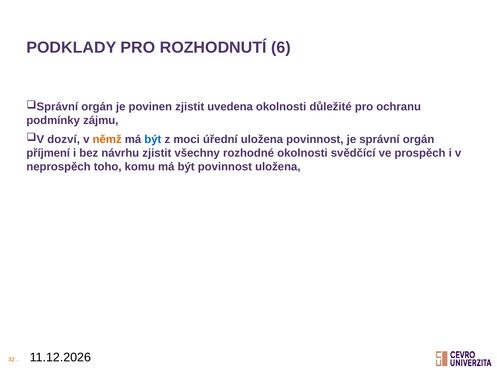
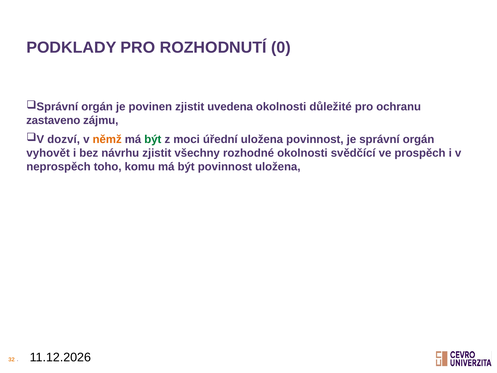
6: 6 -> 0
podmínky: podmínky -> zastaveno
být at (153, 139) colour: blue -> green
příjmení: příjmení -> vyhovět
